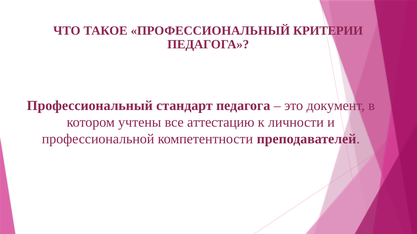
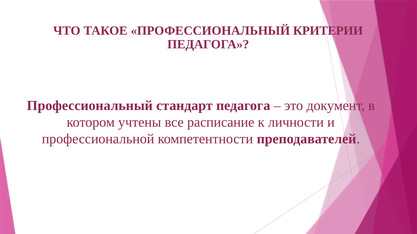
аттестацию: аттестацию -> расписание
